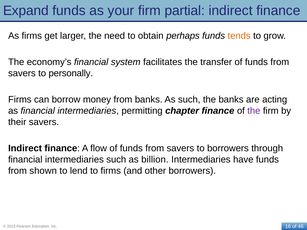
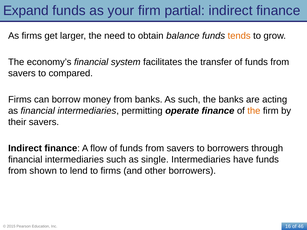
perhaps: perhaps -> balance
personally: personally -> compared
chapter: chapter -> operate
the at (254, 111) colour: purple -> orange
billion: billion -> single
